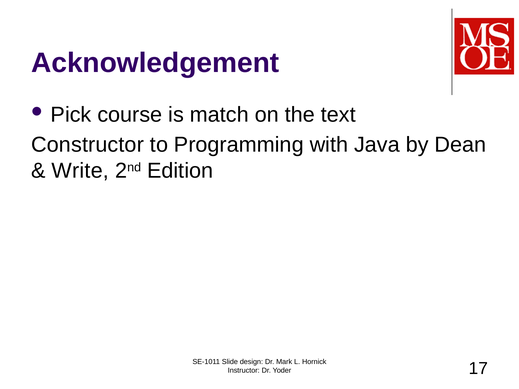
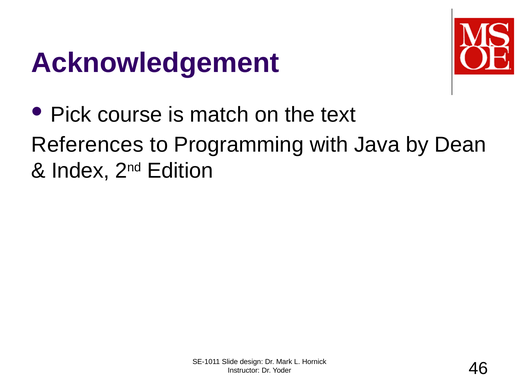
Constructor: Constructor -> References
Write: Write -> Index
17: 17 -> 46
